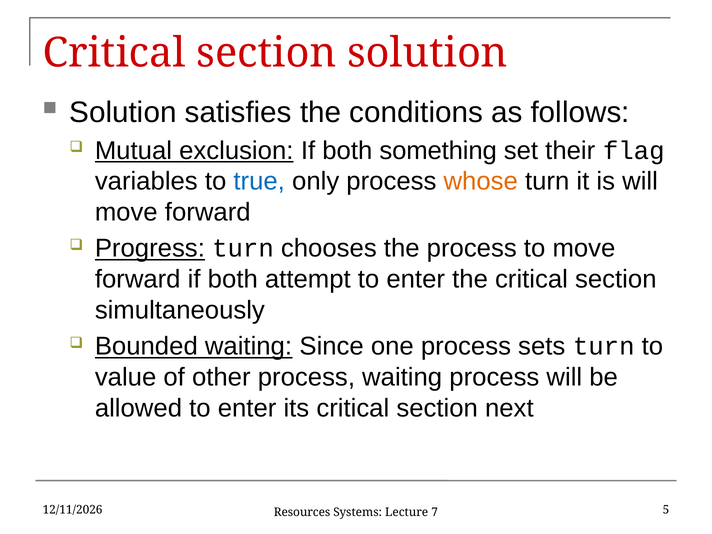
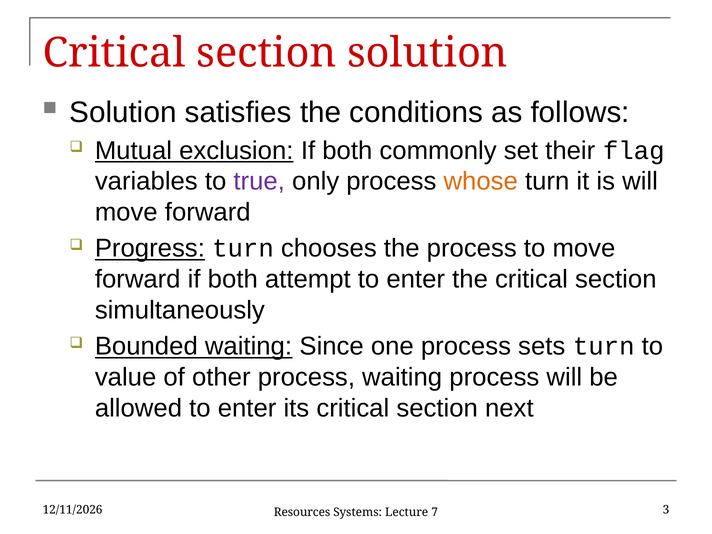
something: something -> commonly
true colour: blue -> purple
5: 5 -> 3
